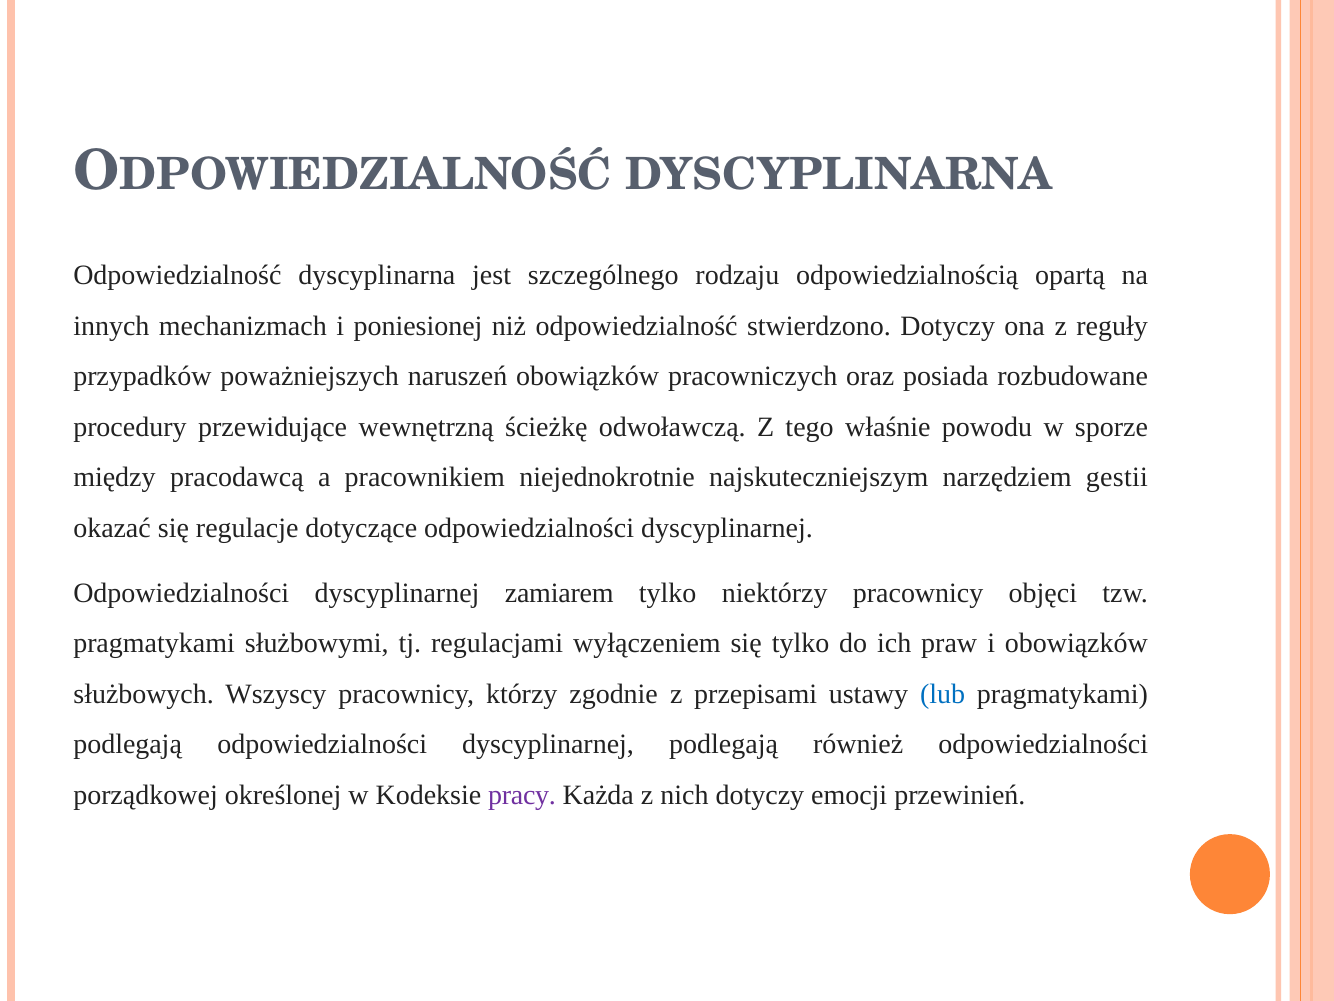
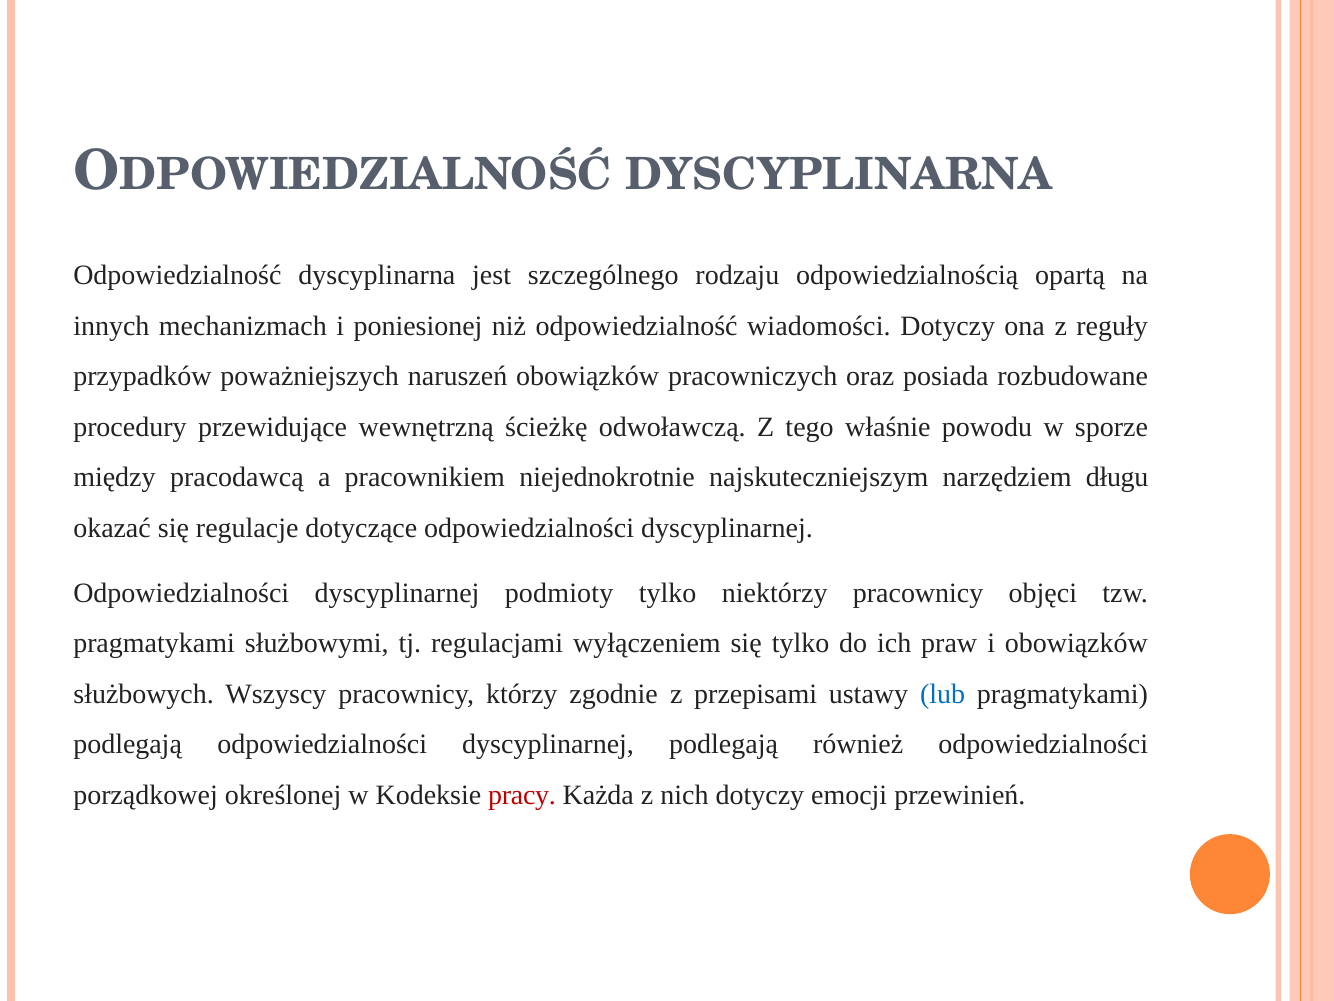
stwierdzono: stwierdzono -> wiadomości
gestii: gestii -> długu
zamiarem: zamiarem -> podmioty
pracy colour: purple -> red
